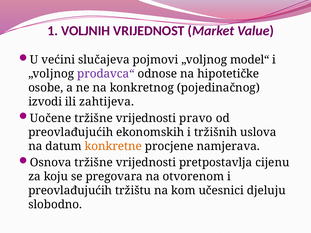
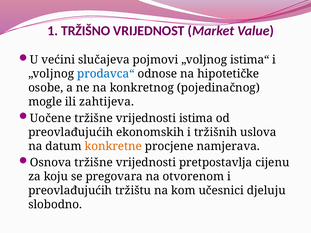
VOLJNIH: VOLJNIH -> TRŽIŠNO
model“: model“ -> istima“
prodavca“ colour: purple -> blue
izvodi: izvodi -> mogle
pravo: pravo -> istima
